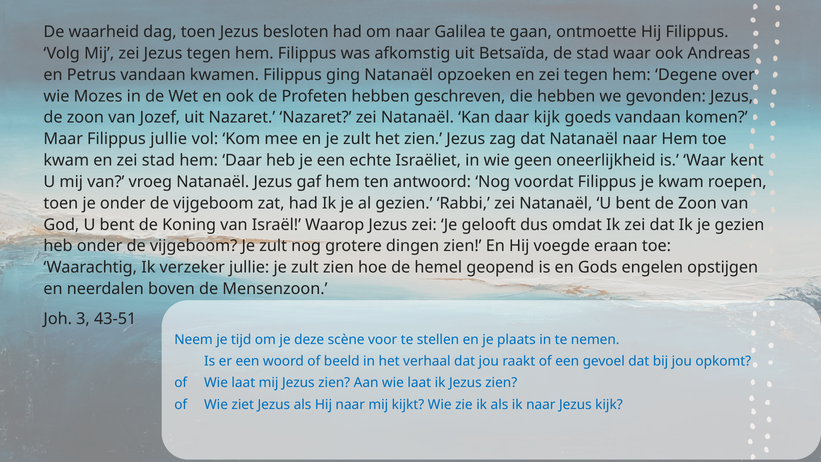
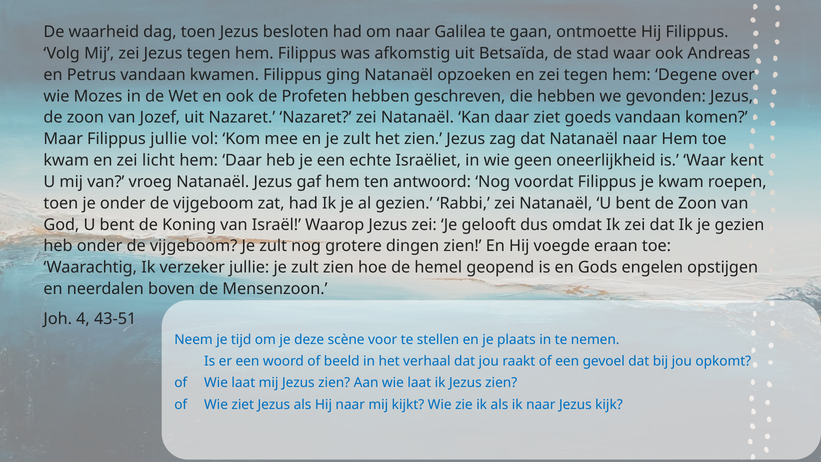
daar kijk: kijk -> ziet
zei stad: stad -> licht
3: 3 -> 4
